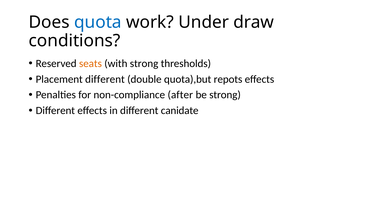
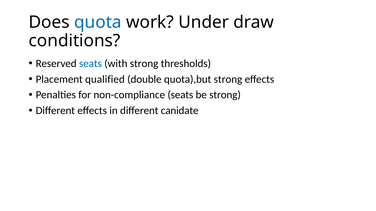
seats at (90, 64) colour: orange -> blue
Placement different: different -> qualified
quota),but repots: repots -> strong
non-compliance after: after -> seats
